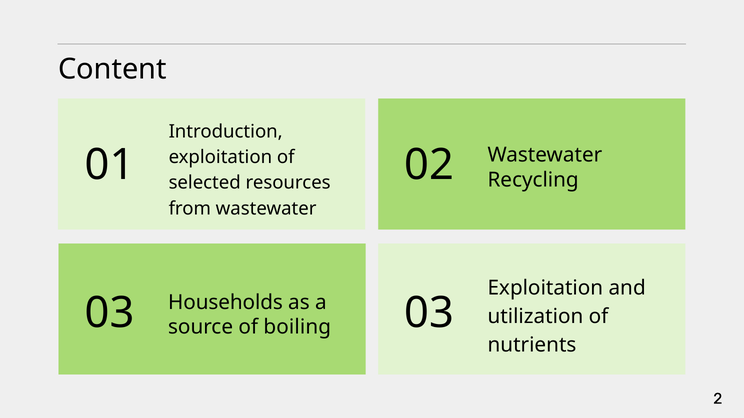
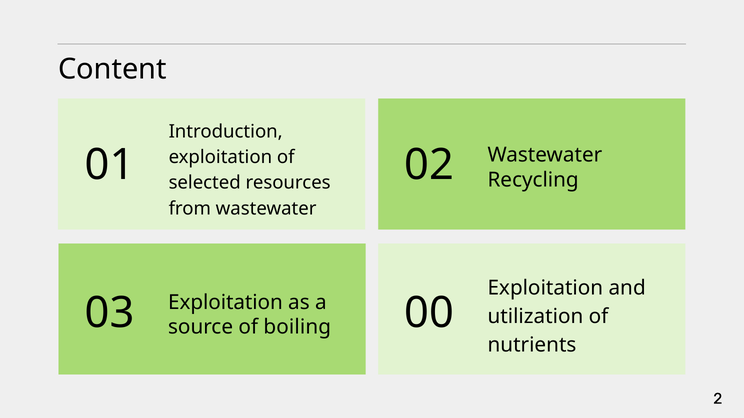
Households at (225, 303): Households -> Exploitation
03 03: 03 -> 00
